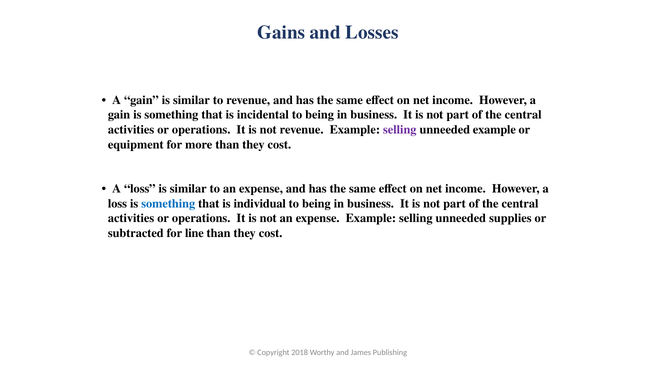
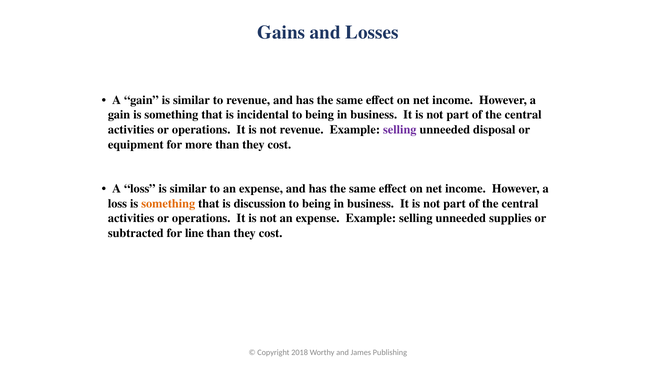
unneeded example: example -> disposal
something at (168, 203) colour: blue -> orange
individual: individual -> discussion
